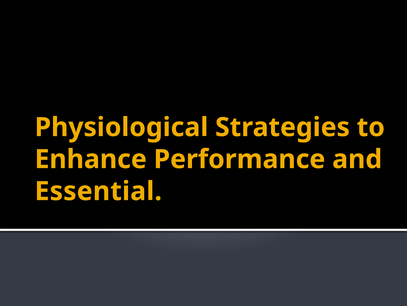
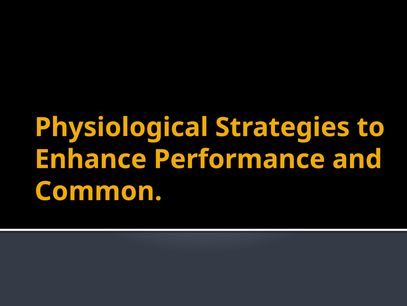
Essential: Essential -> Common
